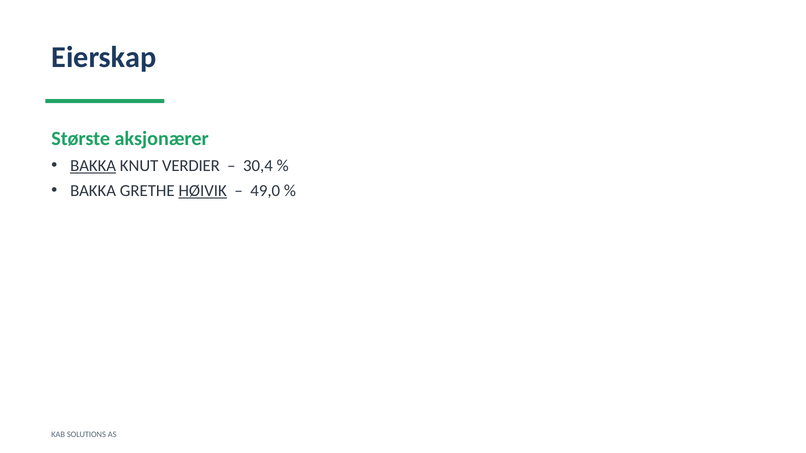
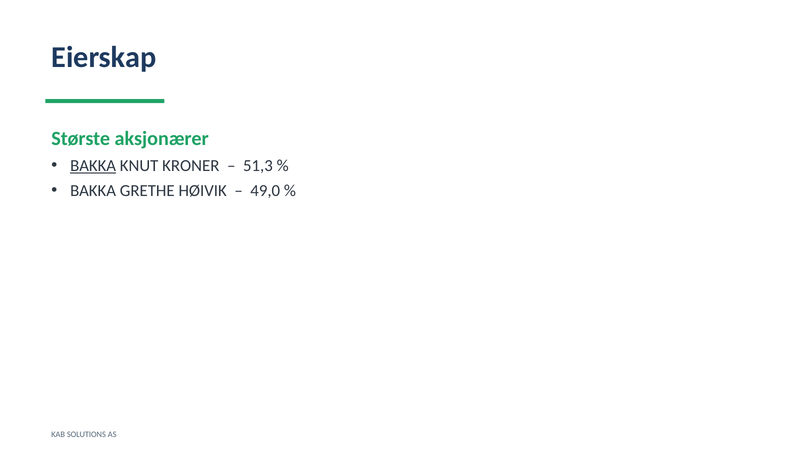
VERDIER: VERDIER -> KRONER
30,4: 30,4 -> 51,3
HØIVIK underline: present -> none
